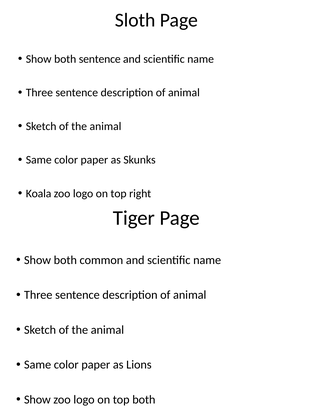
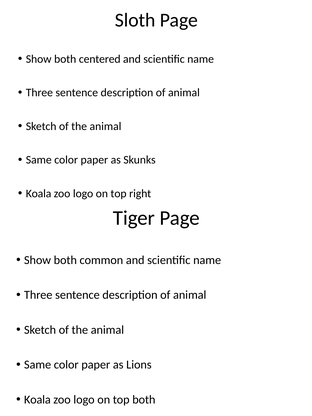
both sentence: sentence -> centered
Show at (37, 400): Show -> Koala
